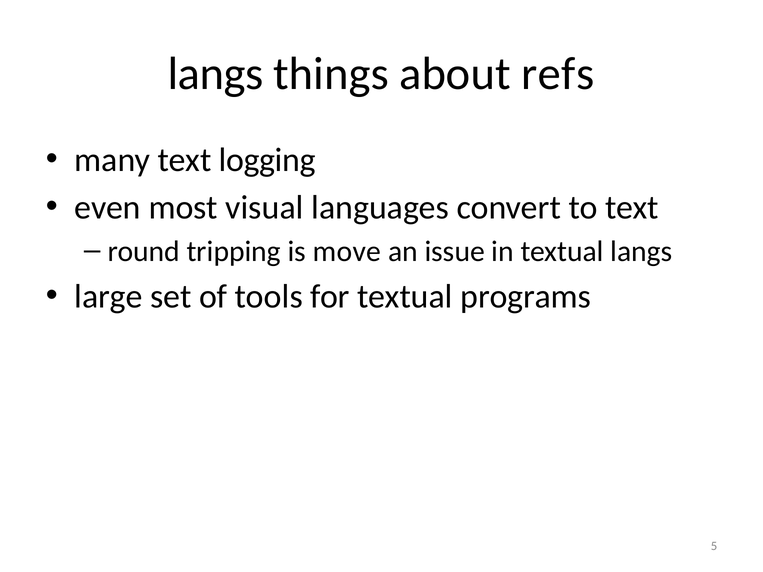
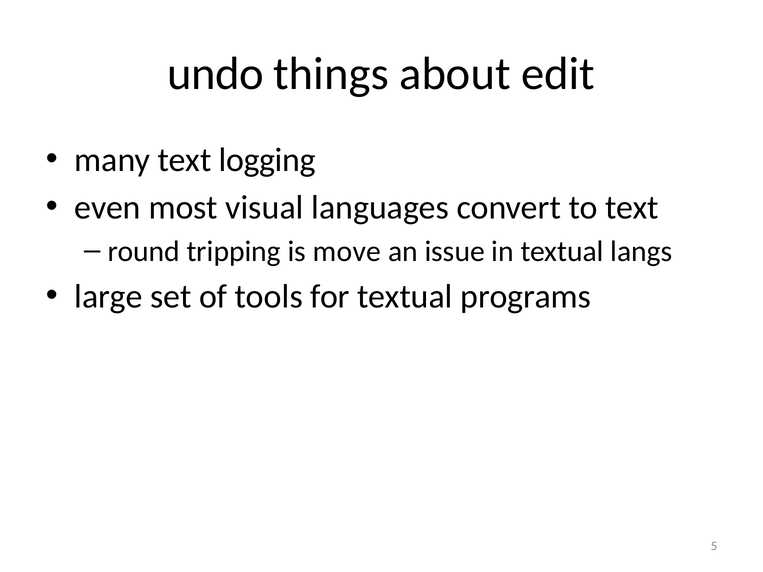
langs at (215, 74): langs -> undo
refs: refs -> edit
